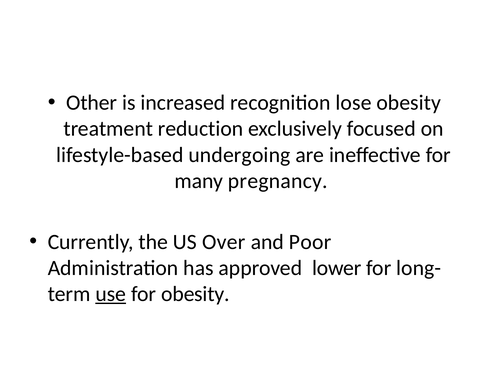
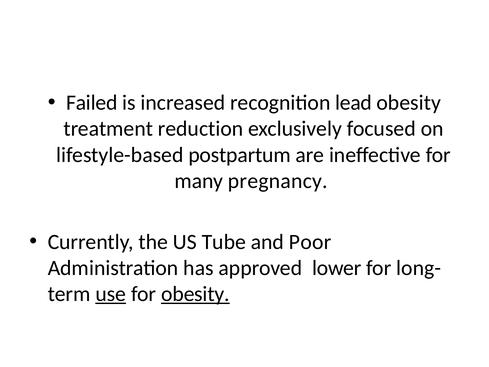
Other: Other -> Failed
lose: lose -> lead
undergoing: undergoing -> postpartum
Over: Over -> Tube
obesity at (195, 294) underline: none -> present
